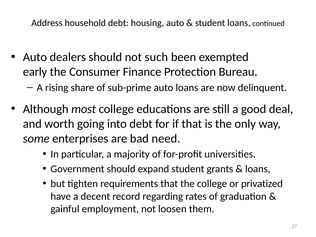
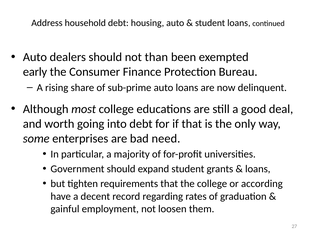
such: such -> than
privatized: privatized -> according
